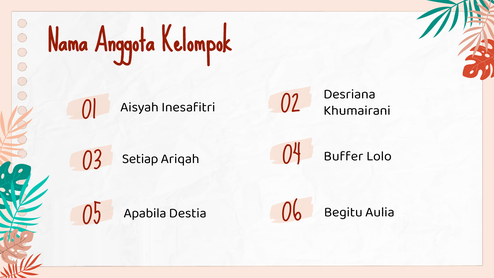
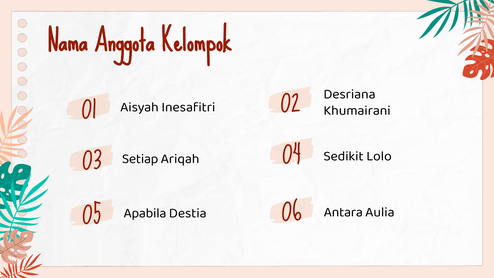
Buffer: Buffer -> Sedikit
Begitu: Begitu -> Antara
